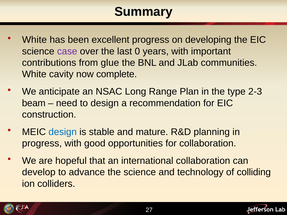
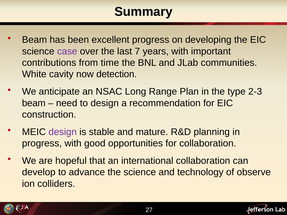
White at (34, 40): White -> Beam
0: 0 -> 7
glue: glue -> time
complete: complete -> detection
design at (63, 132) colour: blue -> purple
colliding: colliding -> observe
